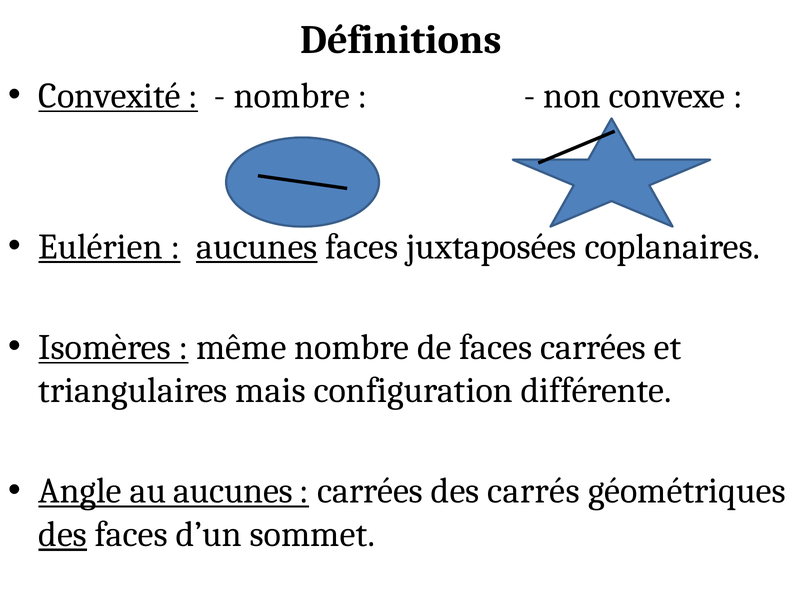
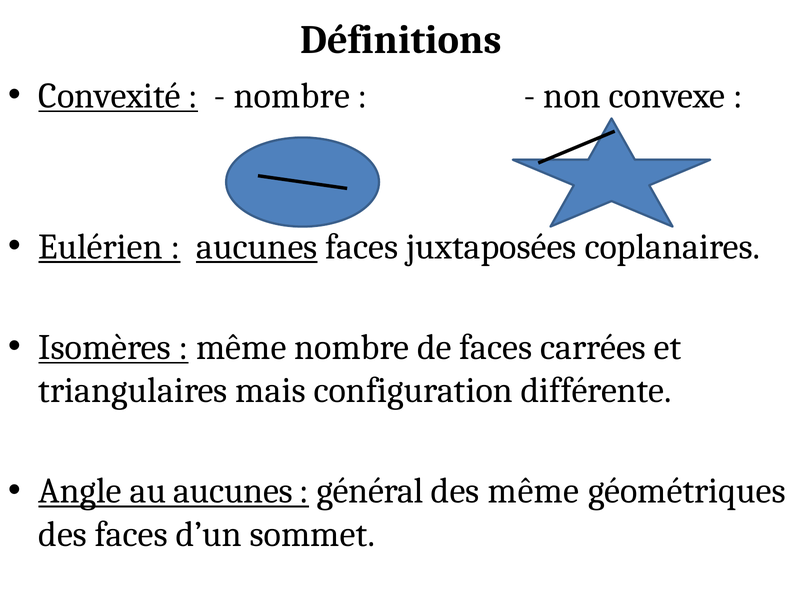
carrées at (370, 492): carrées -> général
des carrés: carrés -> même
des at (63, 535) underline: present -> none
